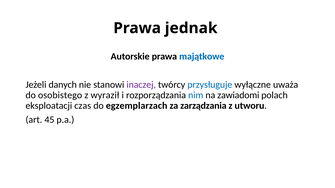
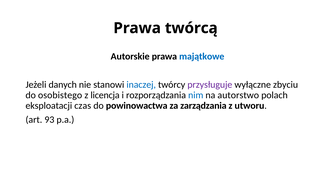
jednak: jednak -> twórcą
inaczej colour: purple -> blue
przysługuje colour: blue -> purple
uważa: uważa -> zbyciu
wyraził: wyraził -> licencja
zawiadomi: zawiadomi -> autorstwo
egzemplarzach: egzemplarzach -> powinowactwa
45: 45 -> 93
